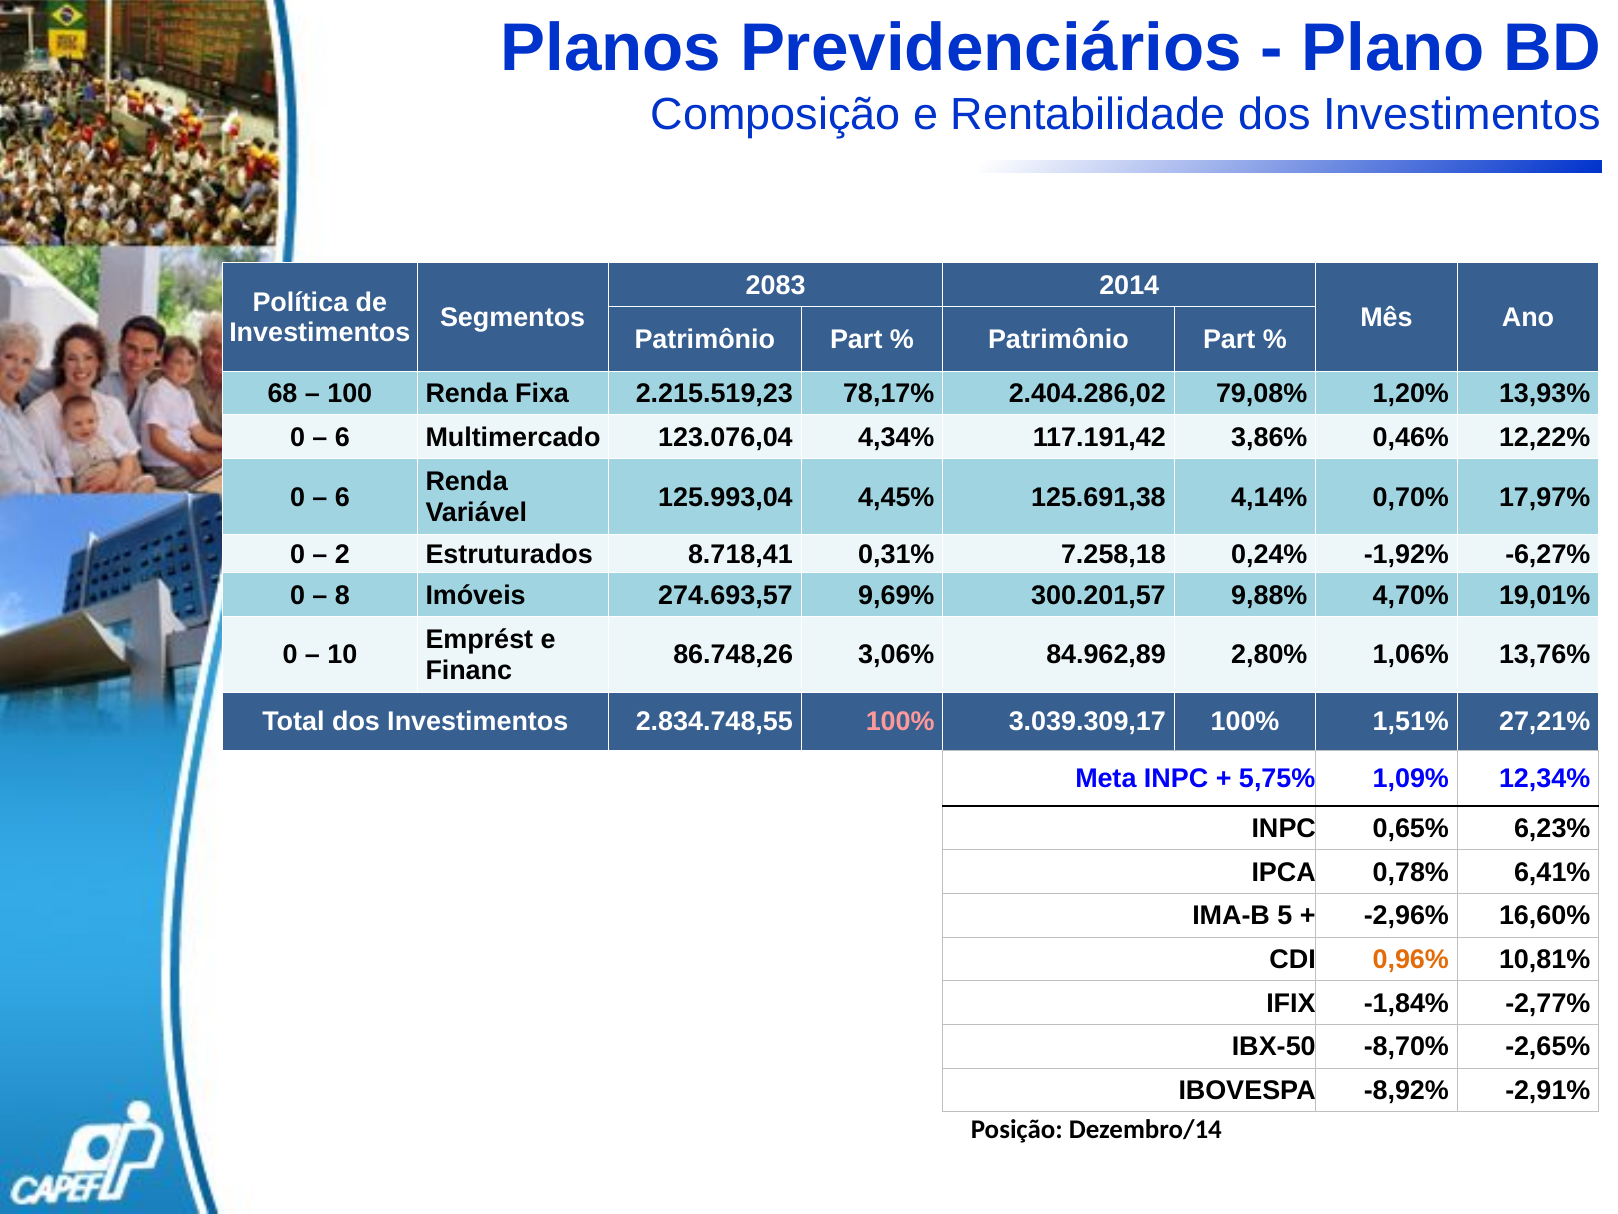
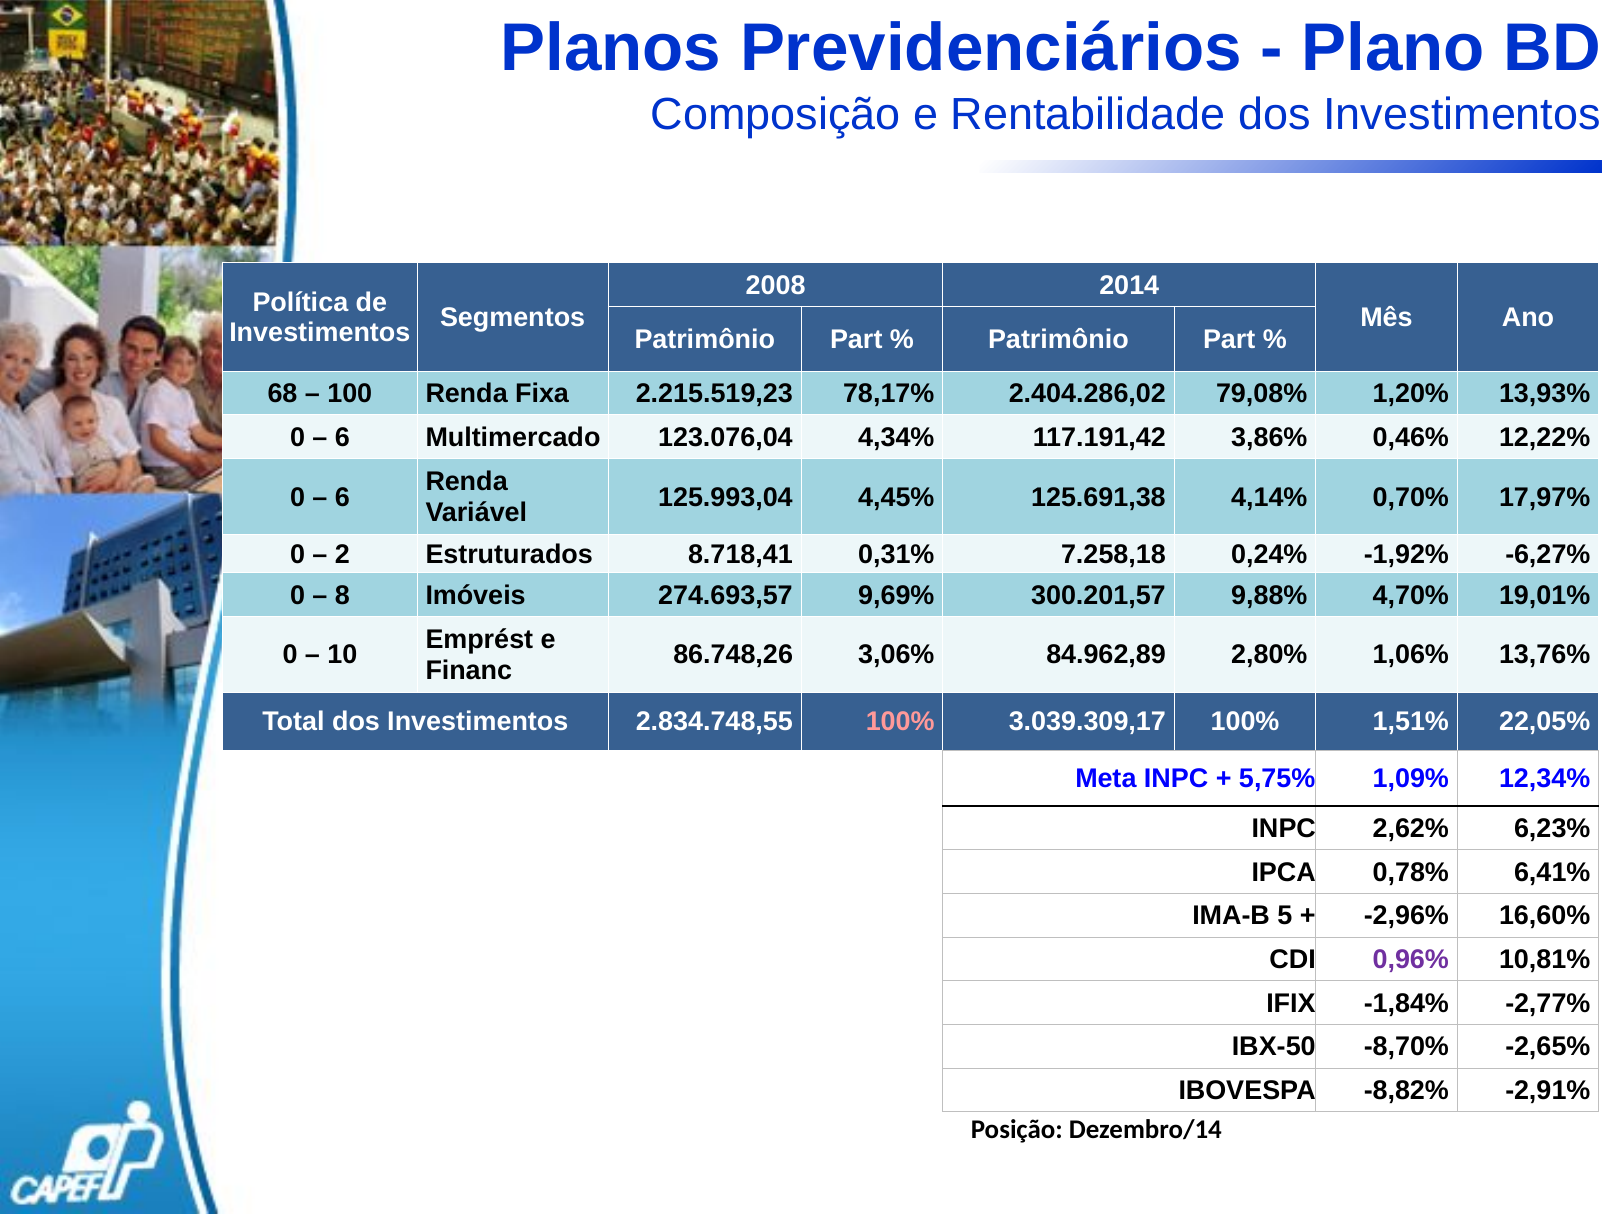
2083: 2083 -> 2008
27,21%: 27,21% -> 22,05%
0,65%: 0,65% -> 2,62%
0,96% colour: orange -> purple
-8,92%: -8,92% -> -8,82%
